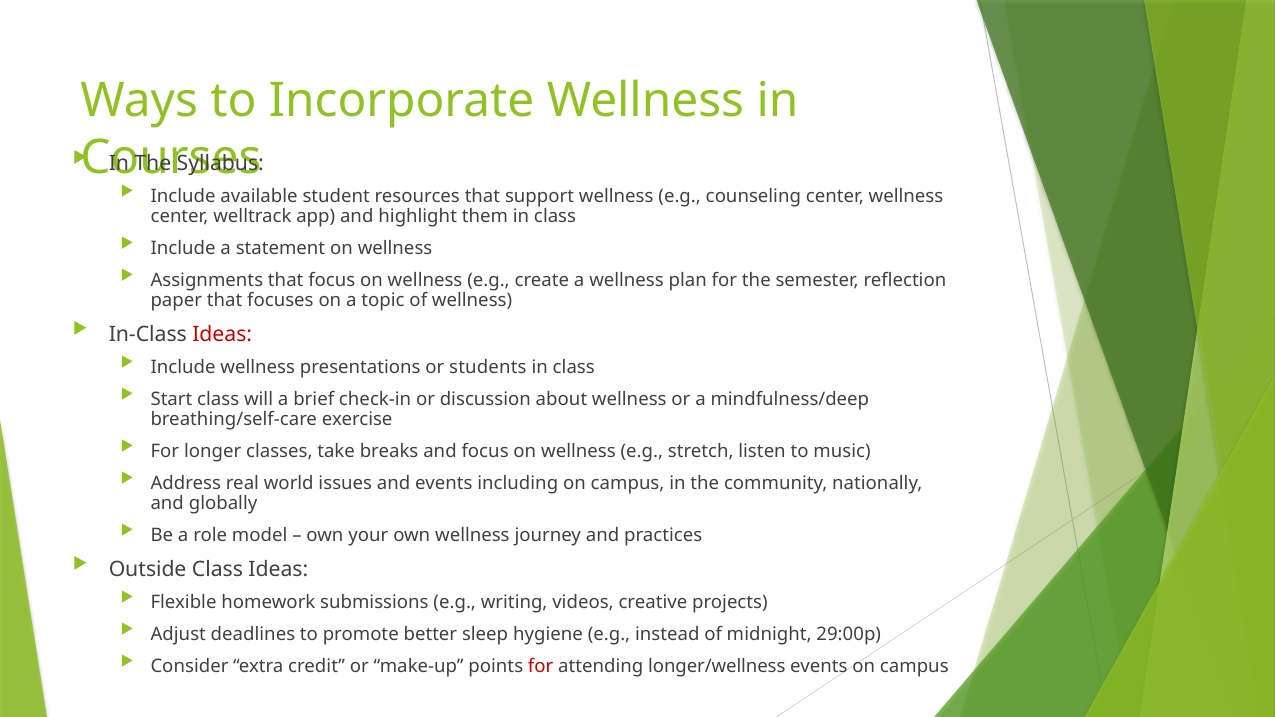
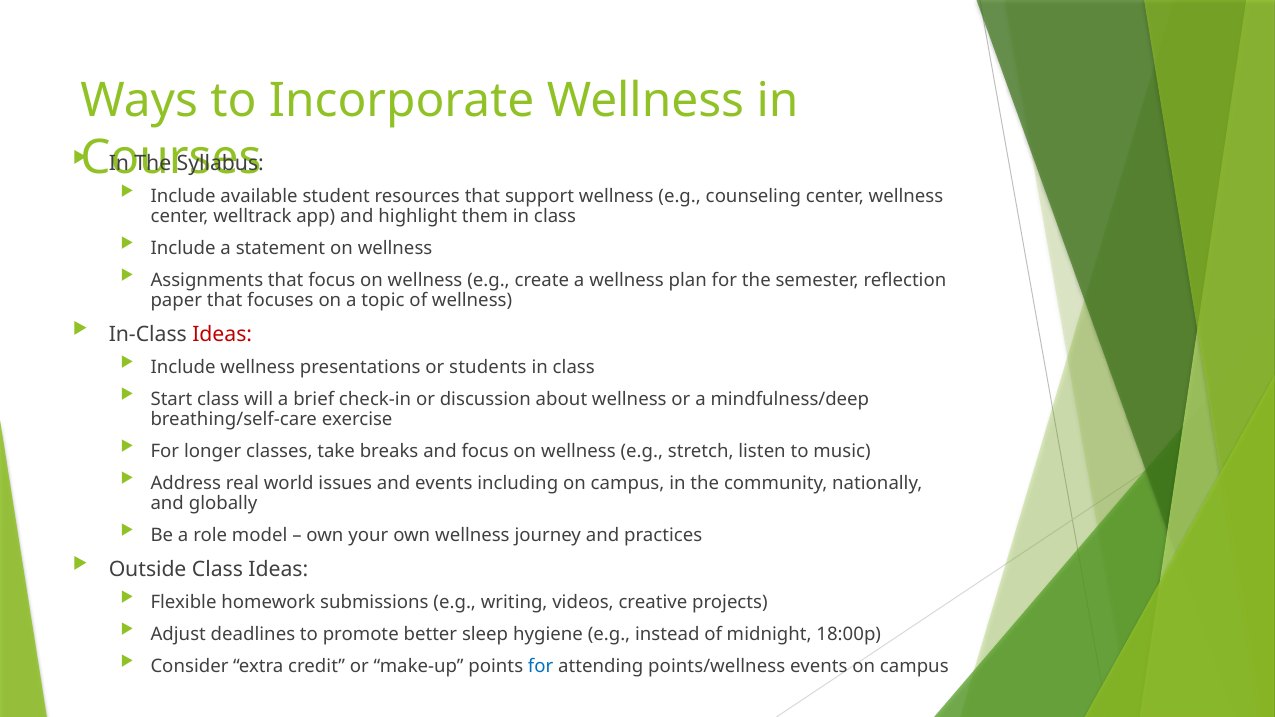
29:00p: 29:00p -> 18:00p
for at (541, 667) colour: red -> blue
longer/wellness: longer/wellness -> points/wellness
